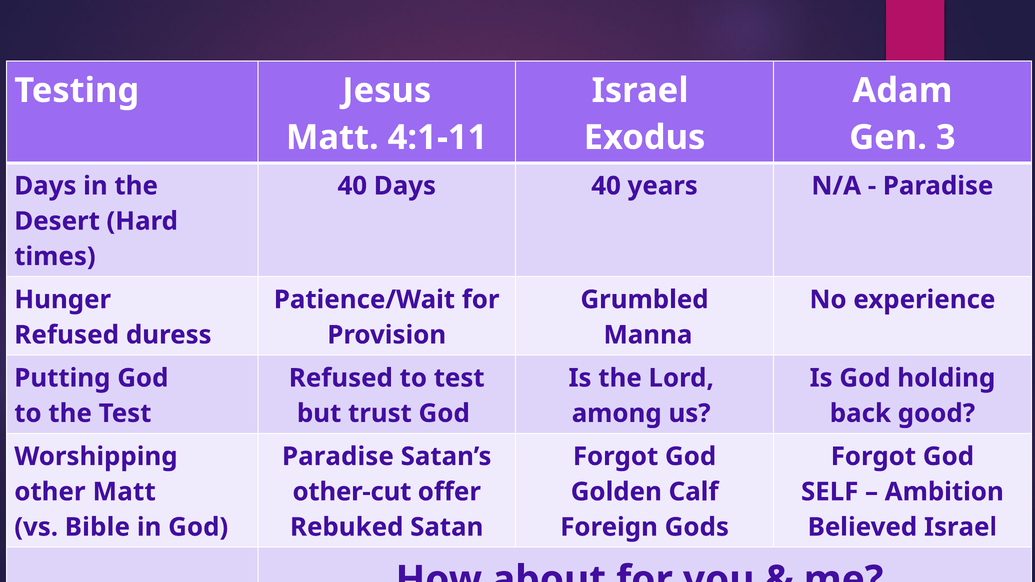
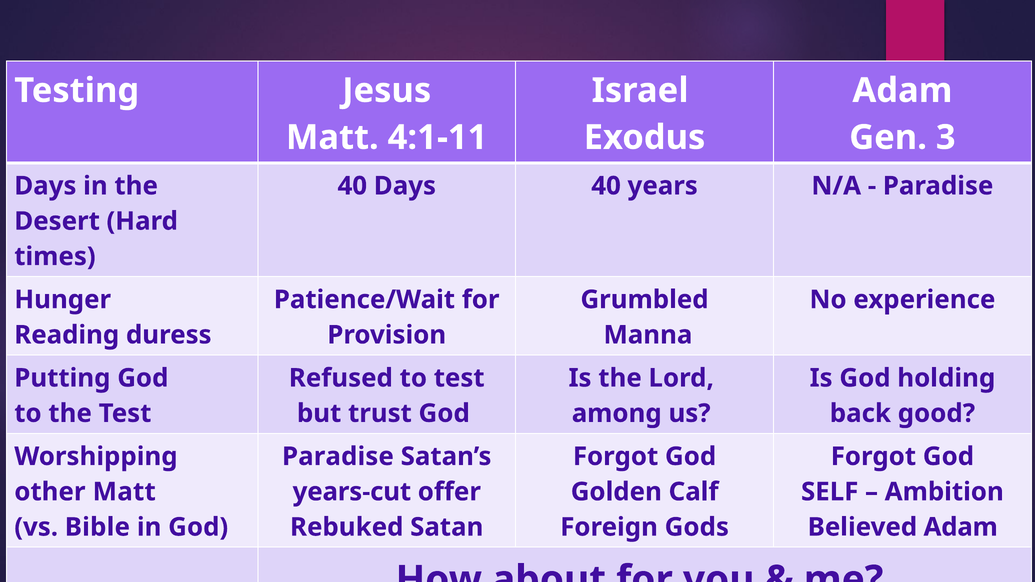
Refused at (67, 335): Refused -> Reading
other-cut: other-cut -> years-cut
Believed Israel: Israel -> Adam
